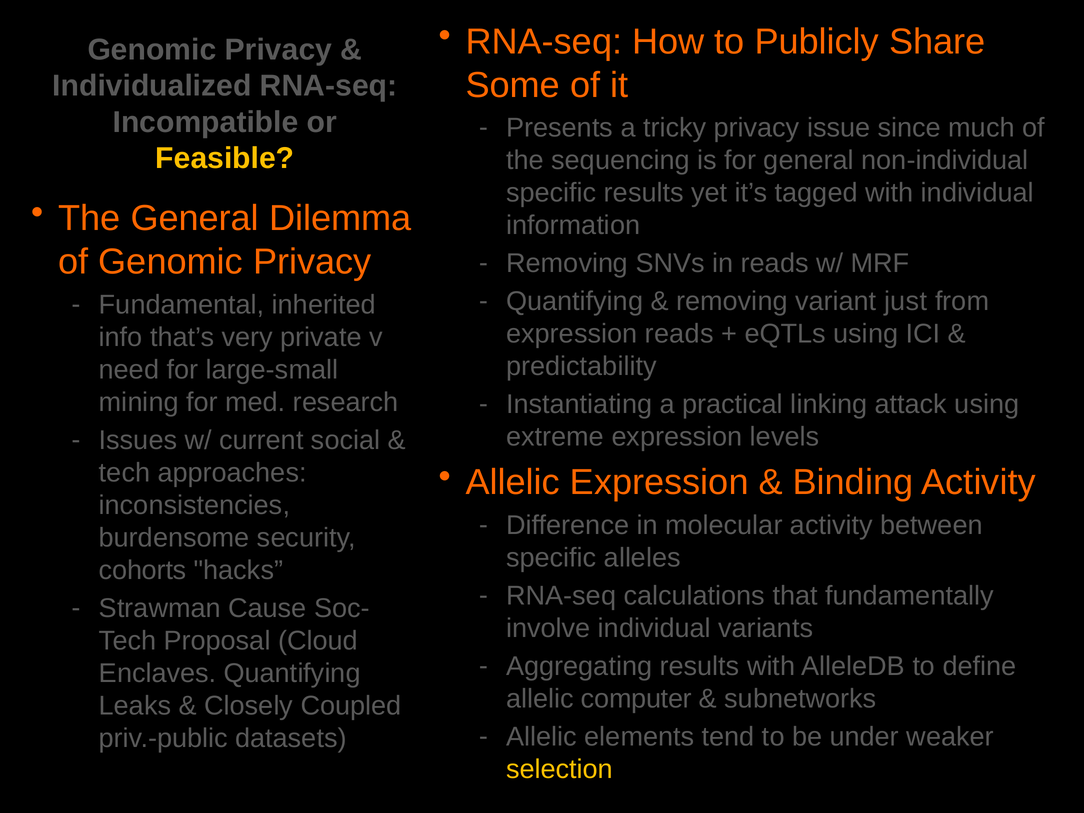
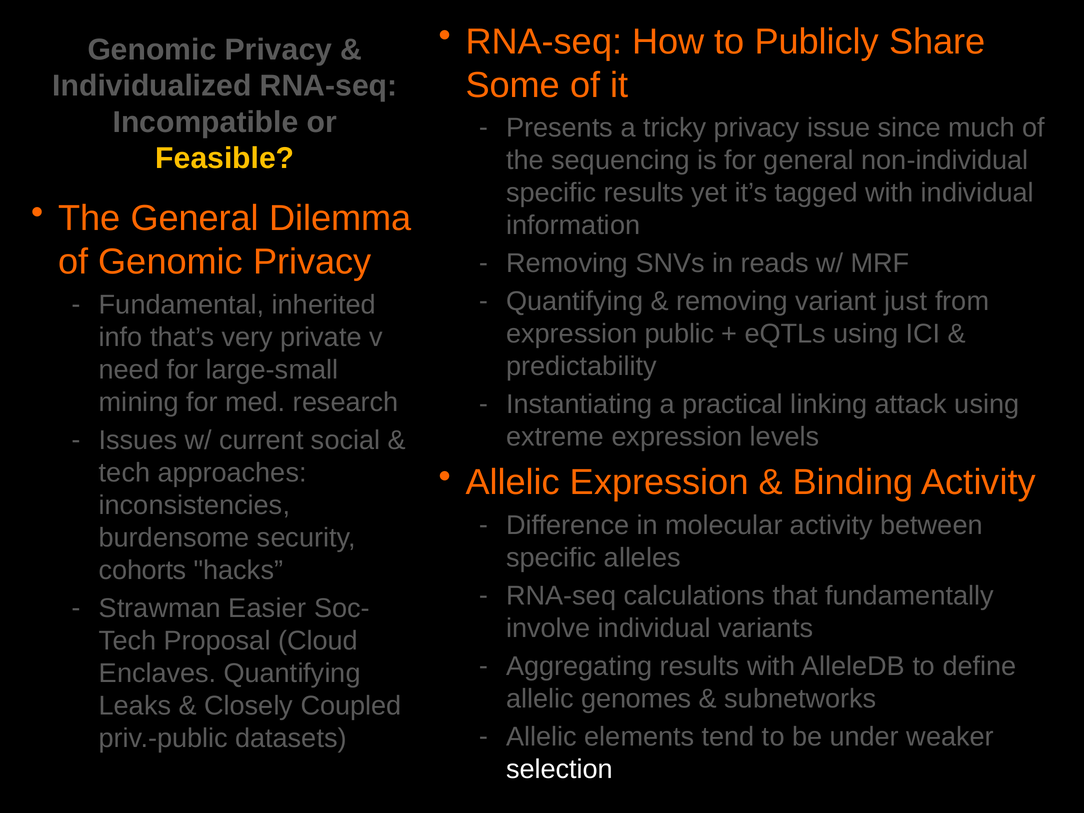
expression reads: reads -> public
Cause: Cause -> Easier
computer: computer -> genomes
selection colour: yellow -> white
